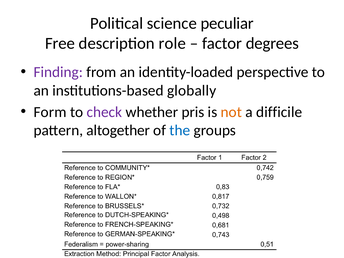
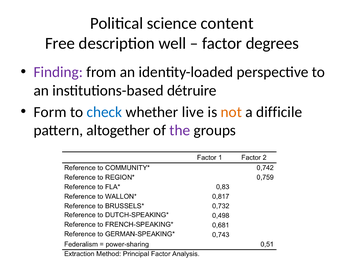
peculiar: peculiar -> content
role: role -> well
globally: globally -> détruire
check colour: purple -> blue
pris: pris -> live
the colour: blue -> purple
